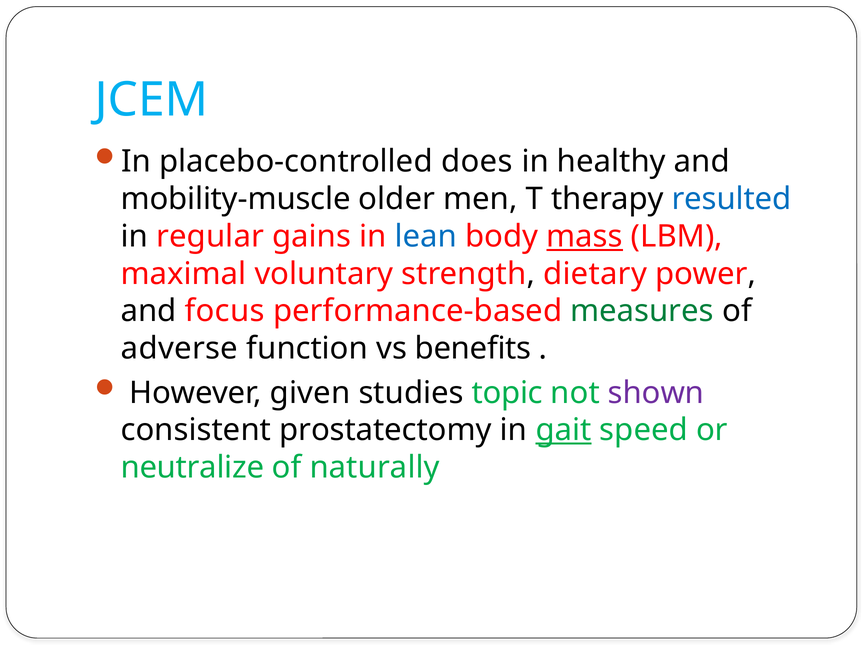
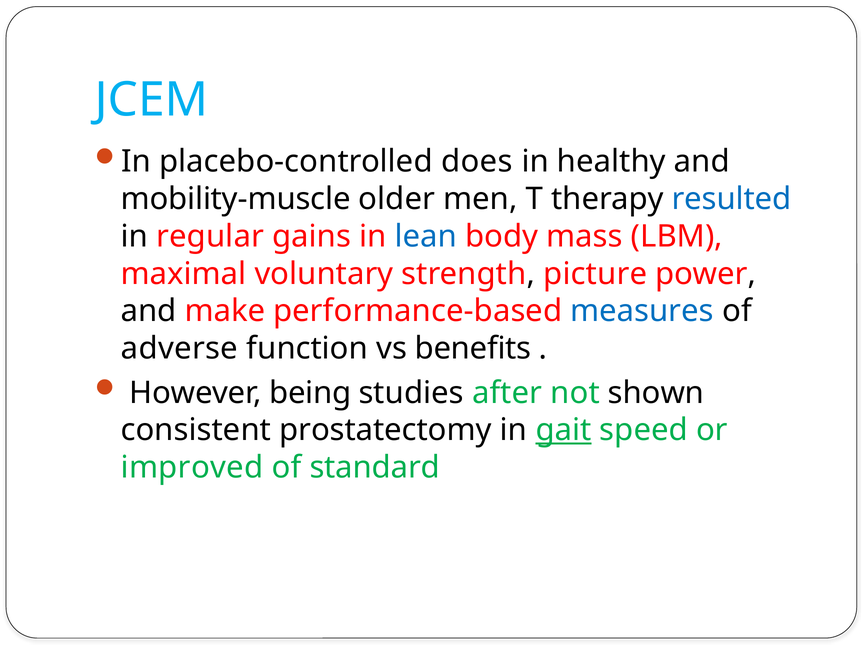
mass underline: present -> none
dietary: dietary -> picture
focus: focus -> make
measures colour: green -> blue
given: given -> being
topic: topic -> after
shown colour: purple -> black
neutralize: neutralize -> improved
naturally: naturally -> standard
